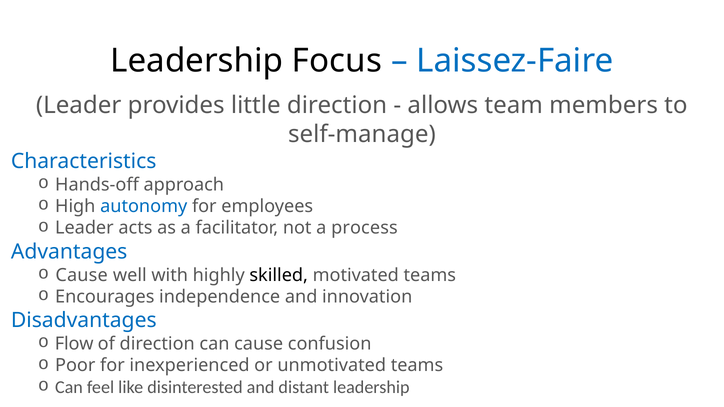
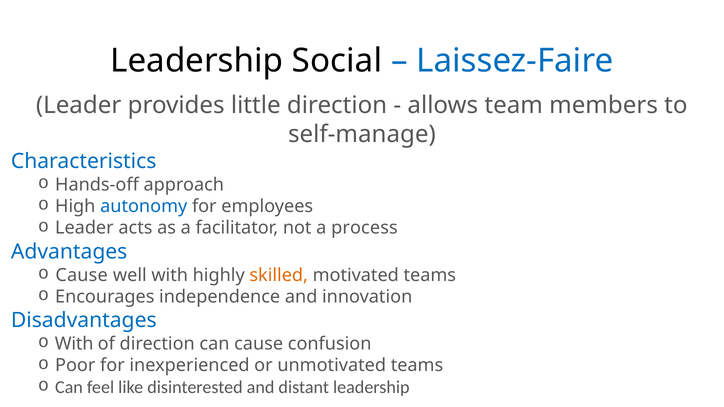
Focus: Focus -> Social
skilled colour: black -> orange
Flow at (74, 344): Flow -> With
